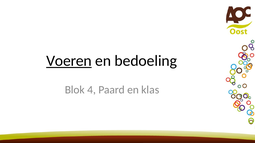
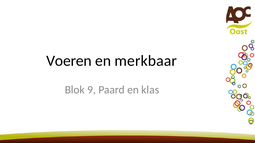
Voeren underline: present -> none
bedoeling: bedoeling -> merkbaar
4: 4 -> 9
